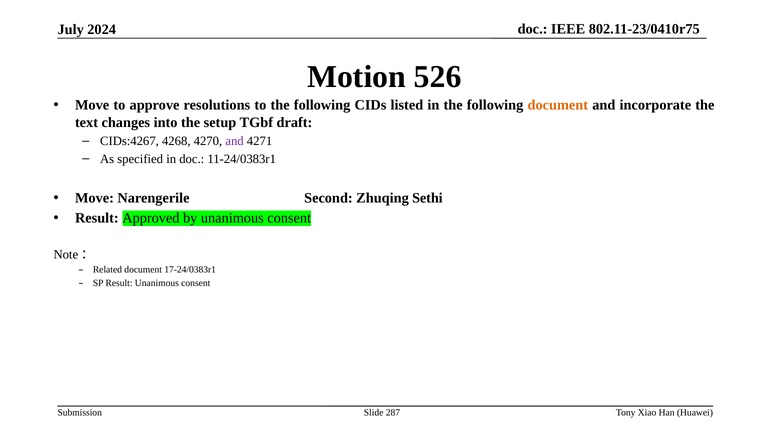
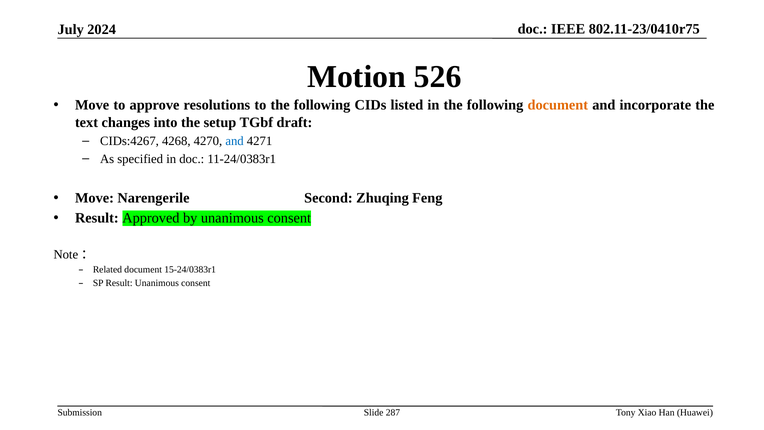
and at (235, 141) colour: purple -> blue
Sethi: Sethi -> Feng
17-24/0383r1: 17-24/0383r1 -> 15-24/0383r1
